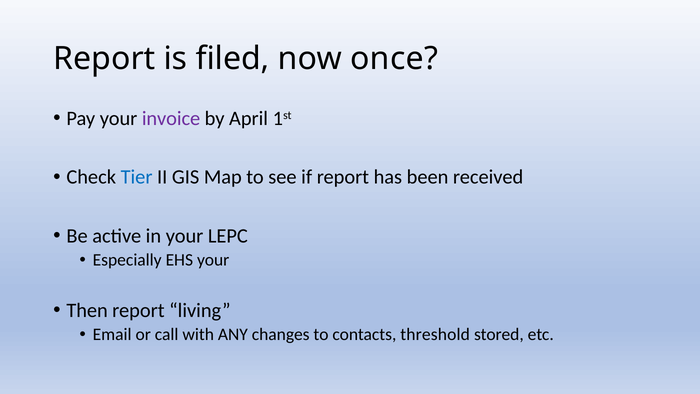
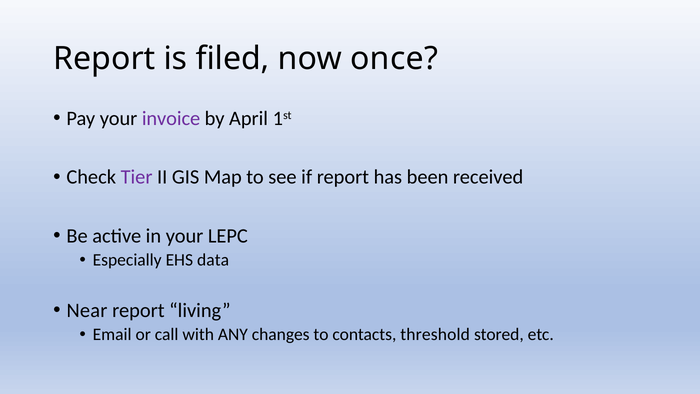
Tier colour: blue -> purple
EHS your: your -> data
Then: Then -> Near
